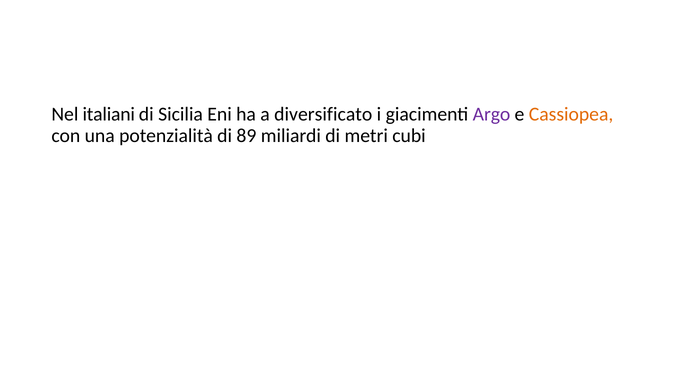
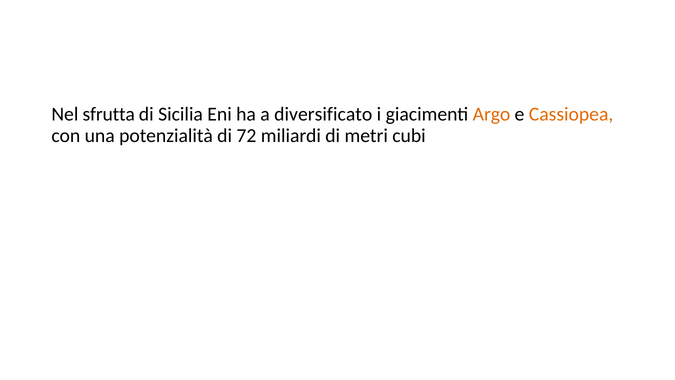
italiani: italiani -> sfrutta
Argo colour: purple -> orange
89: 89 -> 72
